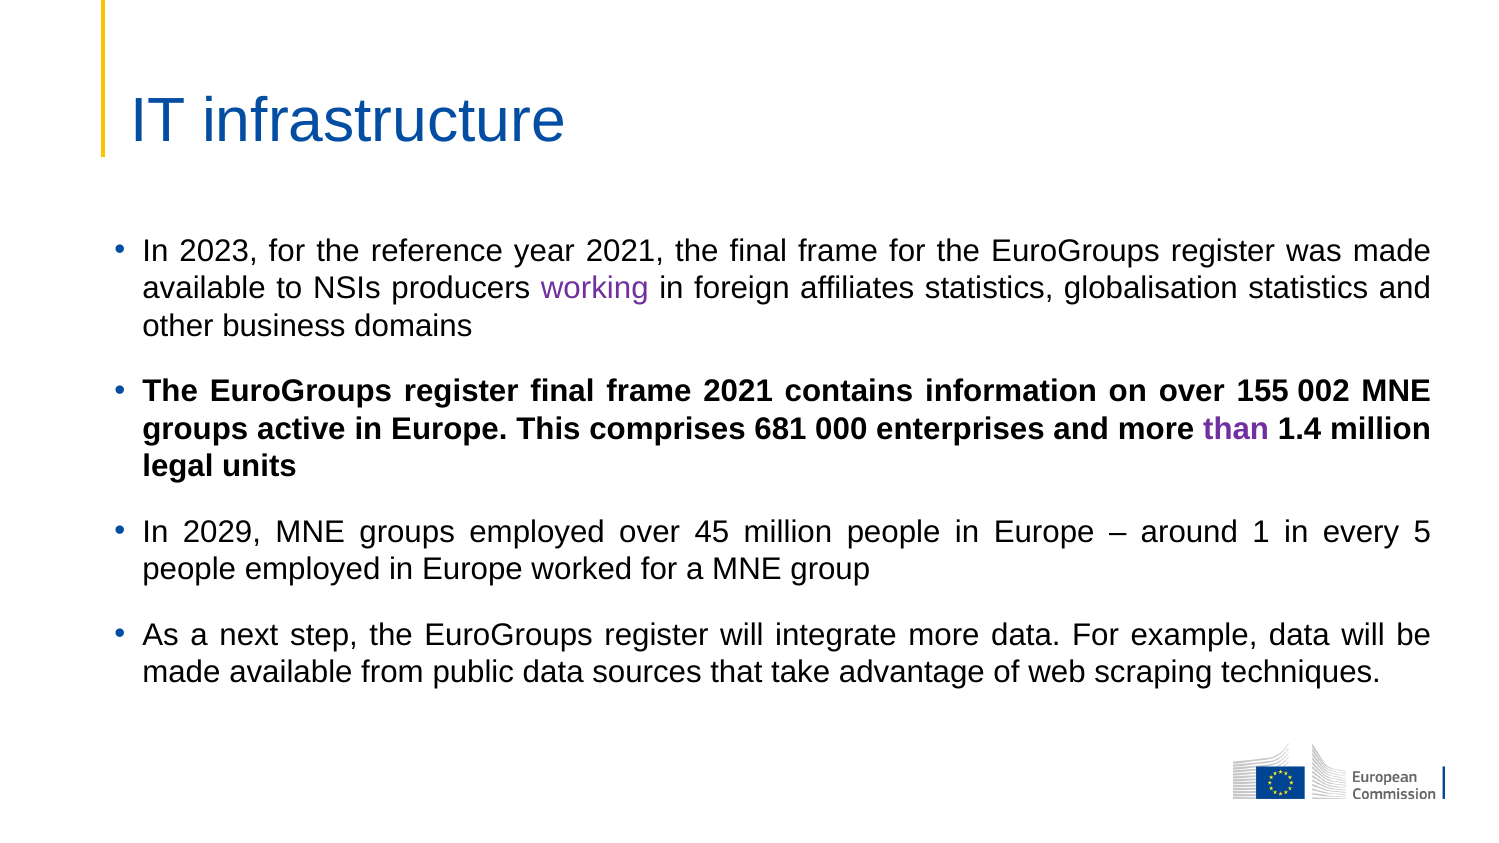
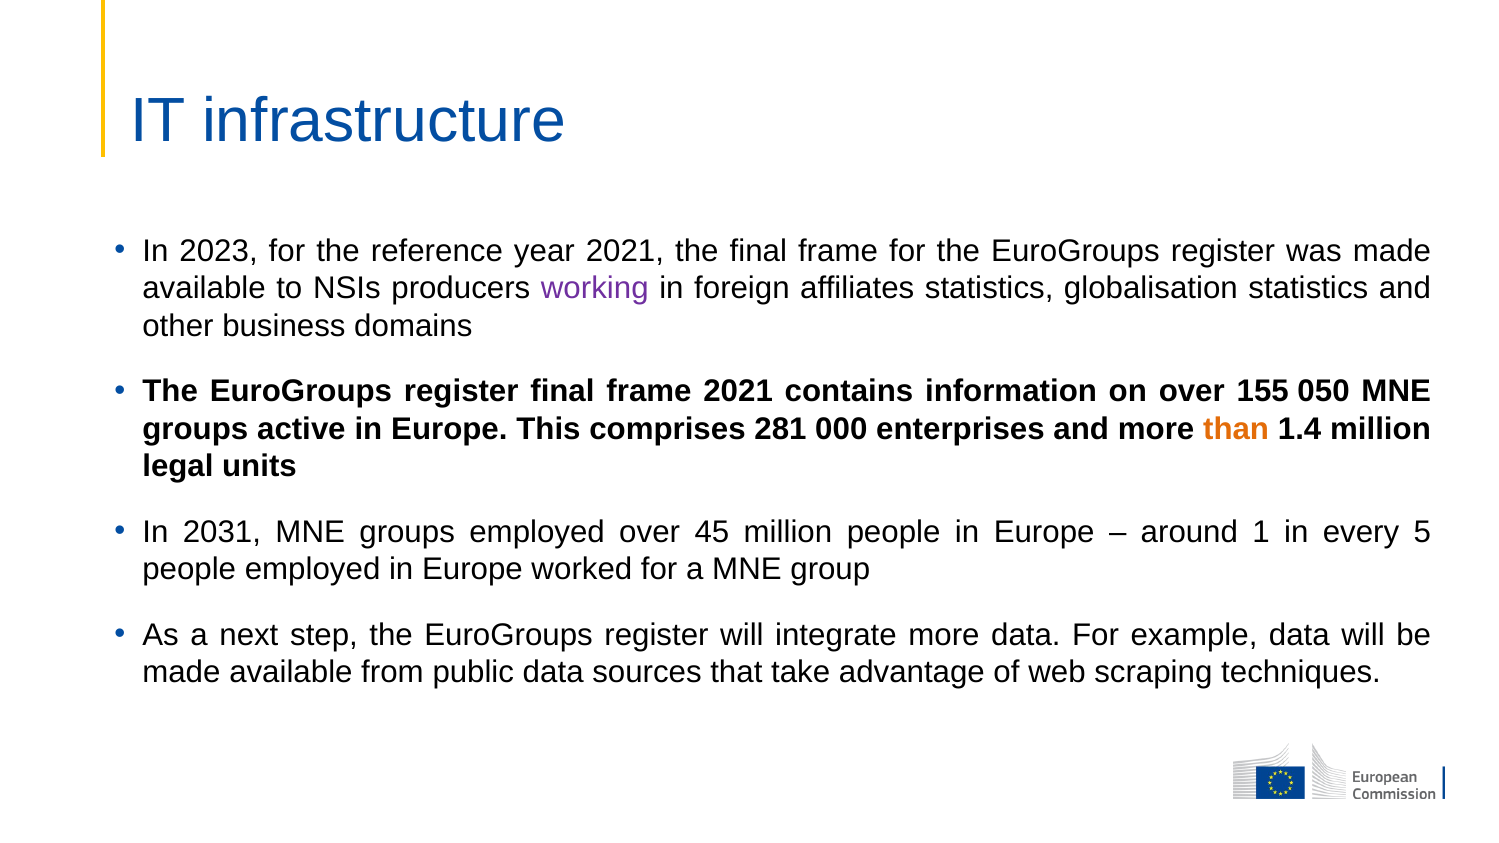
002: 002 -> 050
681: 681 -> 281
than colour: purple -> orange
2029: 2029 -> 2031
